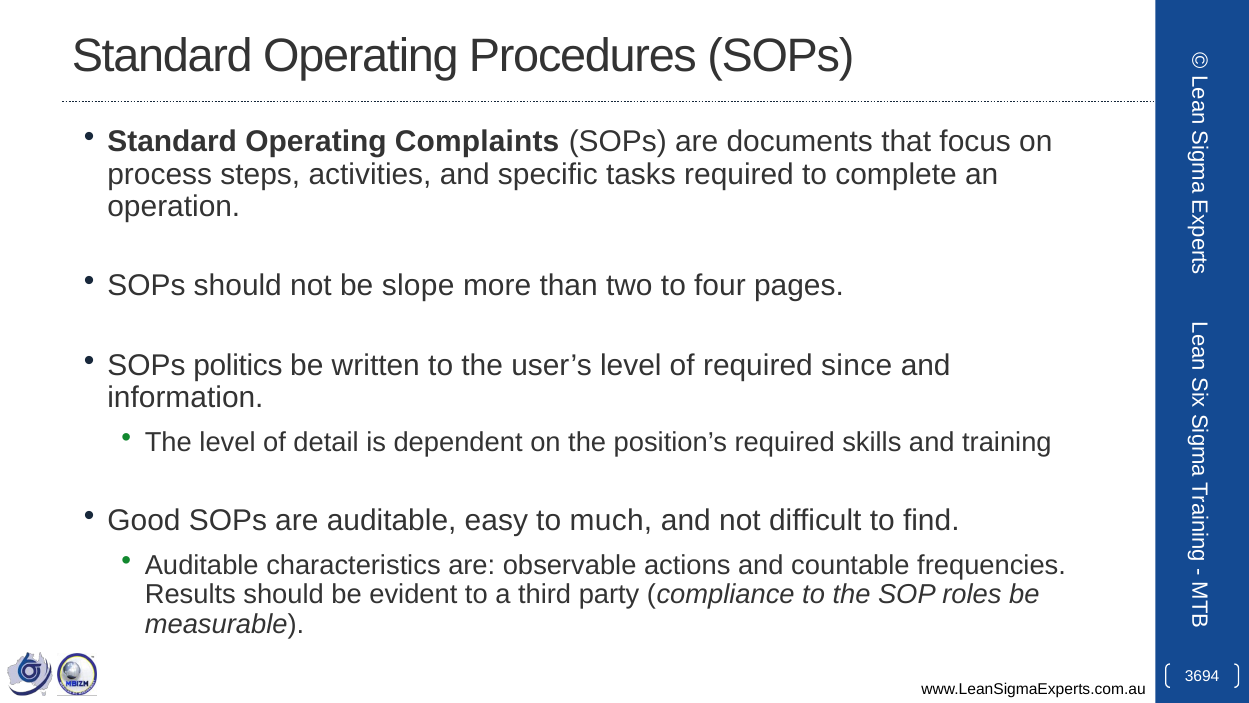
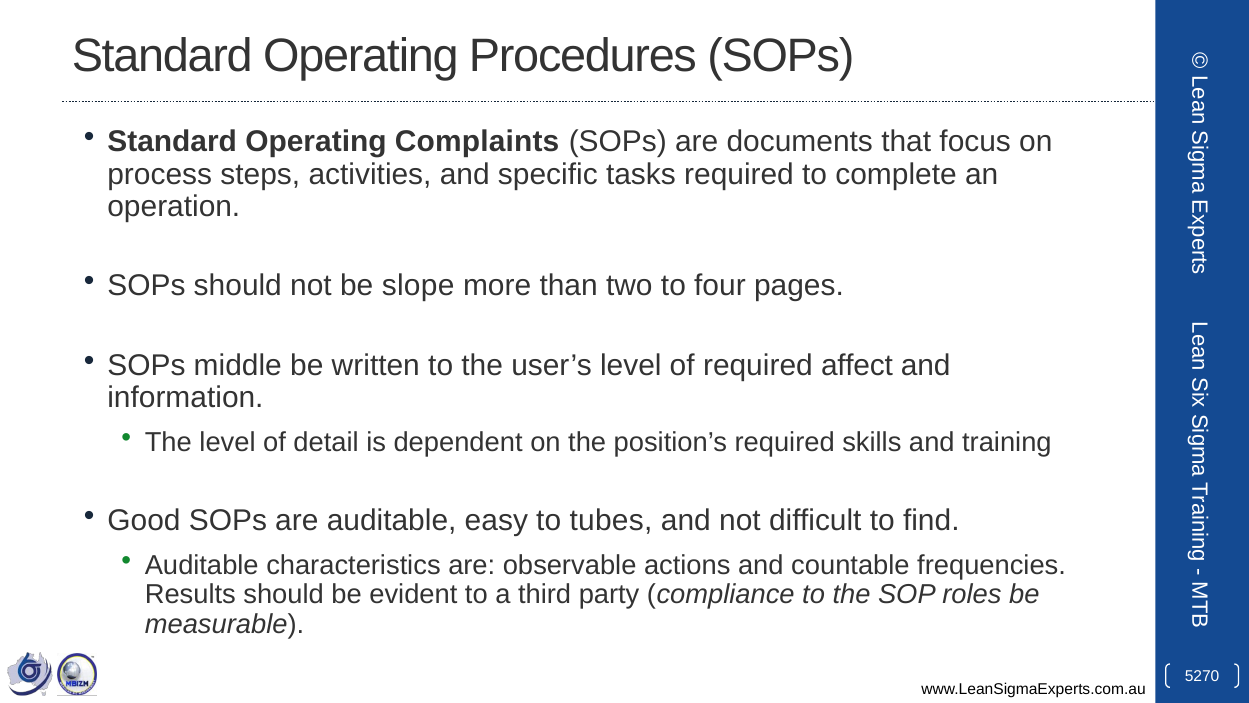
politics: politics -> middle
since: since -> affect
much: much -> tubes
3694: 3694 -> 5270
